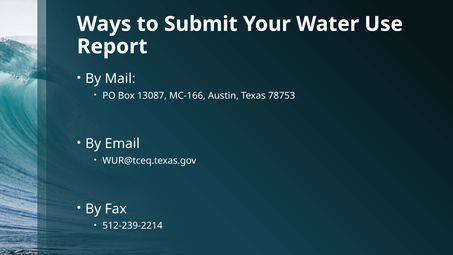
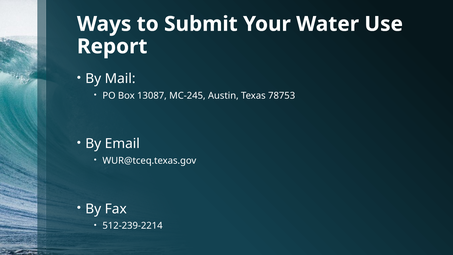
MC-166: MC-166 -> MC-245
